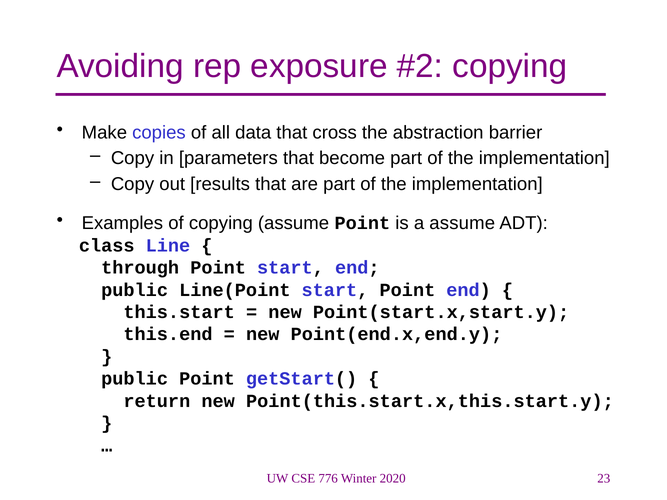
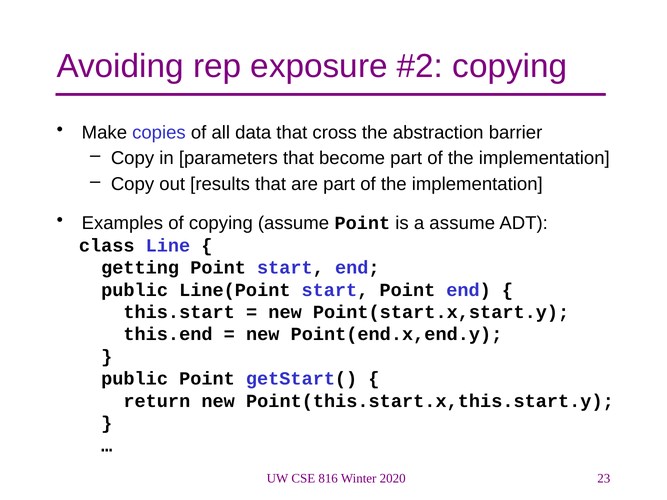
through: through -> getting
776: 776 -> 816
